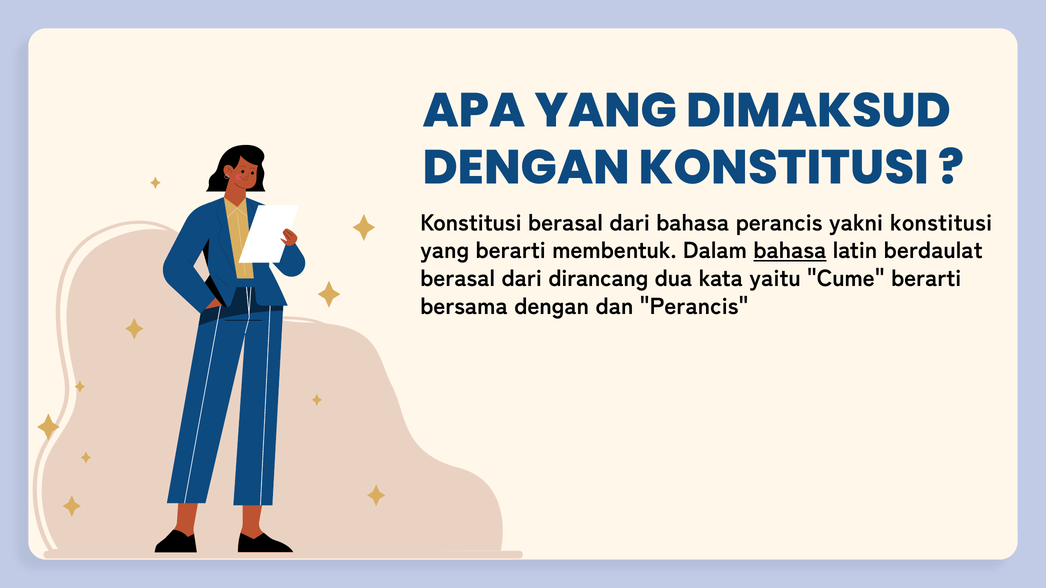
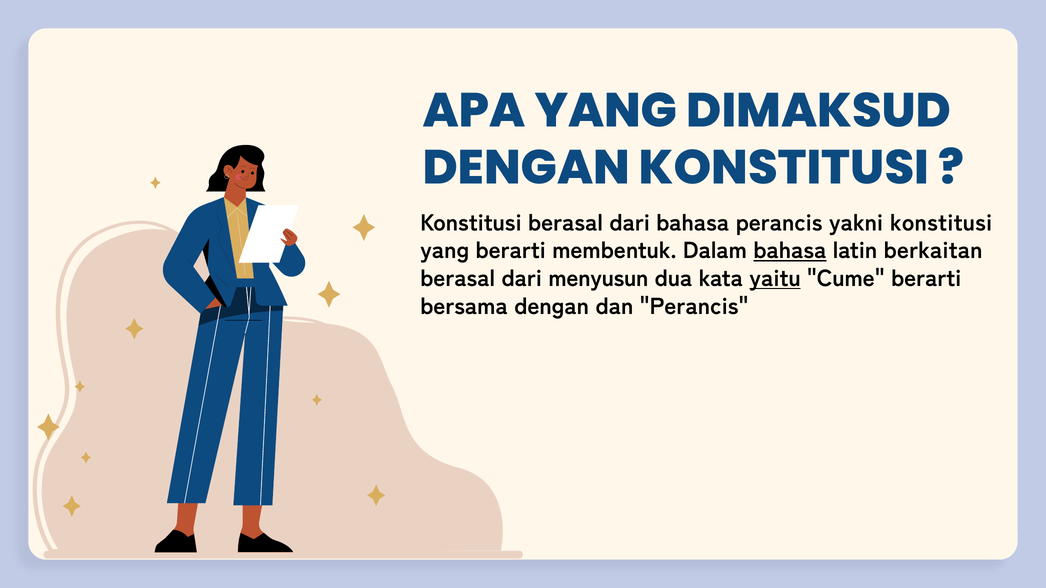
berdaulat: berdaulat -> berkaitan
dirancang: dirancang -> menyusun
yaitu underline: none -> present
